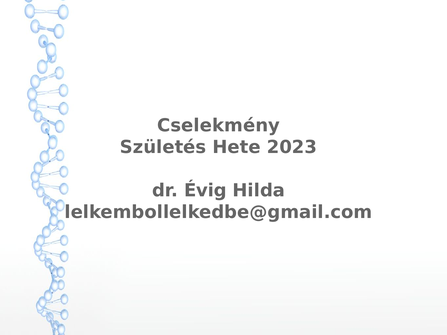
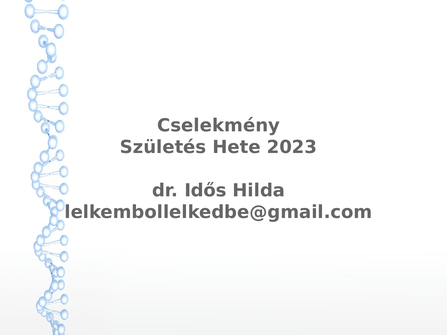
Évig: Évig -> Idős
